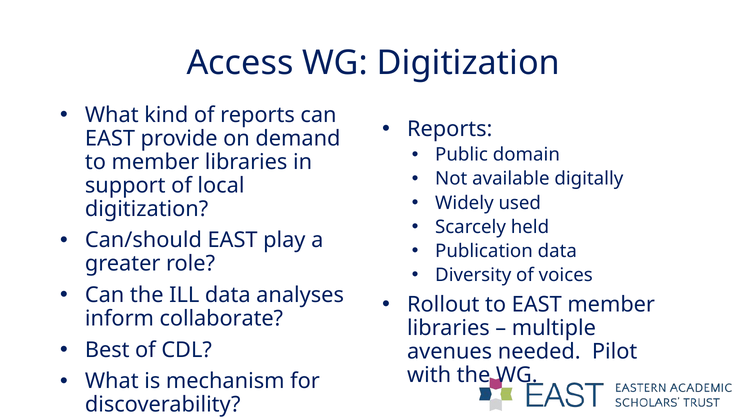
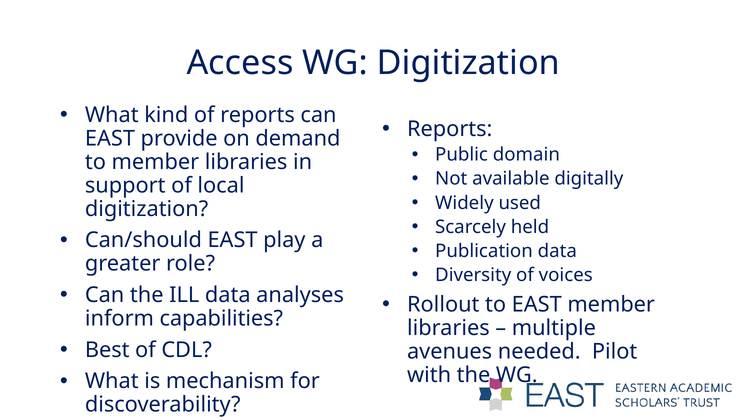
collaborate: collaborate -> capabilities
